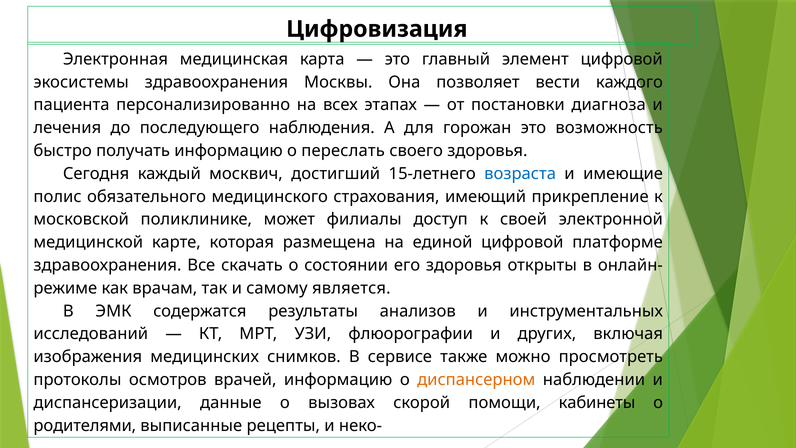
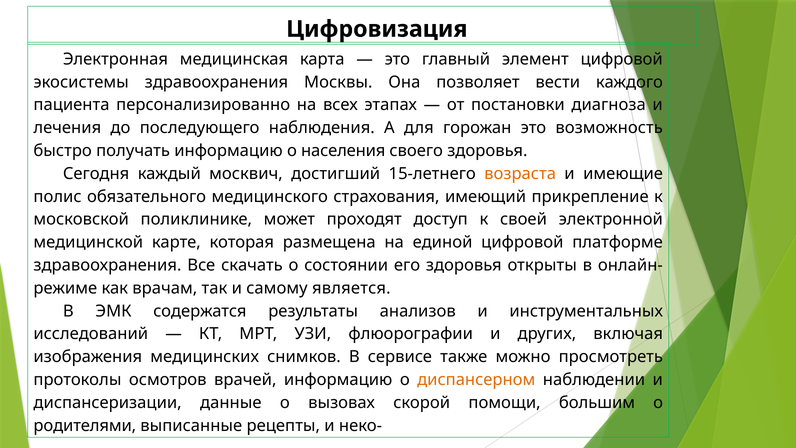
переслать: переслать -> населения
возраста colour: blue -> orange
филиалы: филиалы -> проходят
кабинеты: кабинеты -> большим
